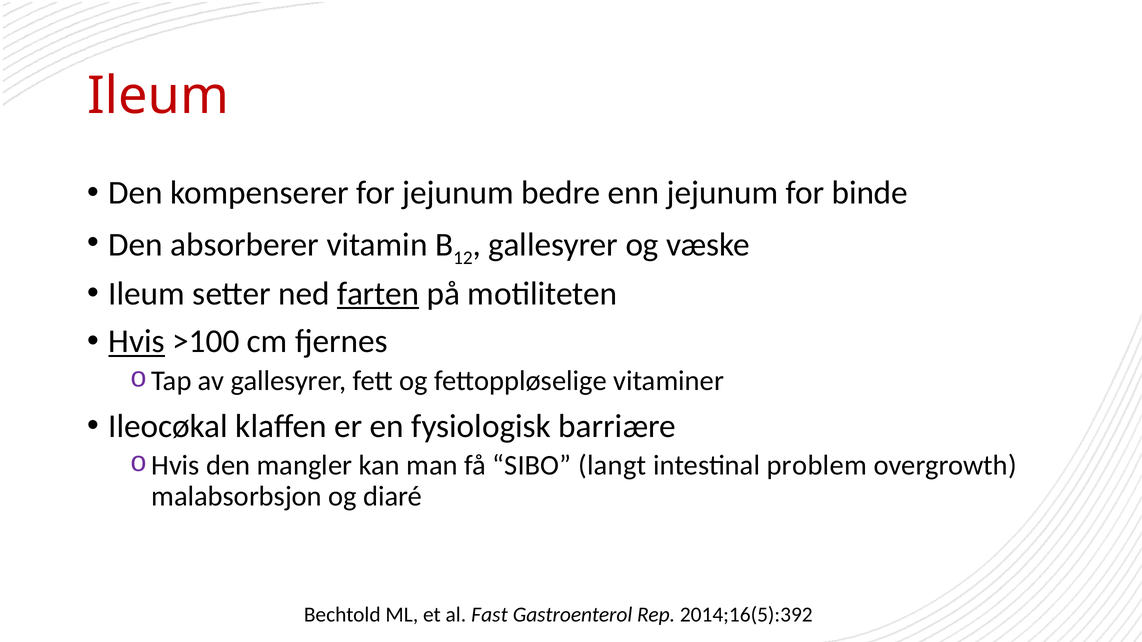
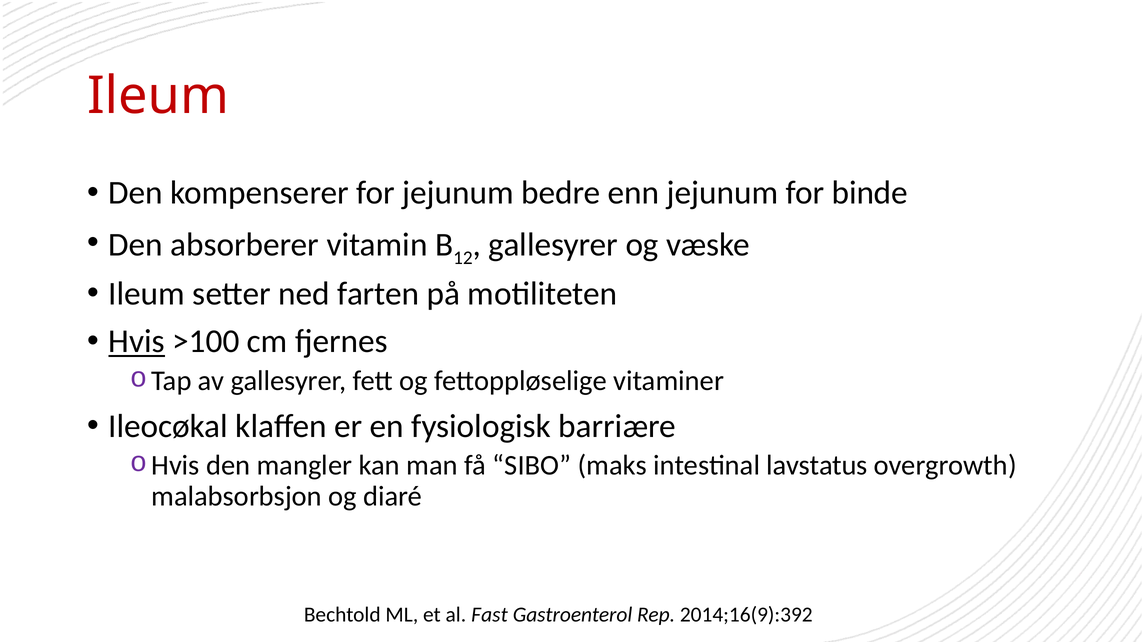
farten underline: present -> none
langt: langt -> maks
problem: problem -> lavstatus
2014;16(5):392: 2014;16(5):392 -> 2014;16(9):392
